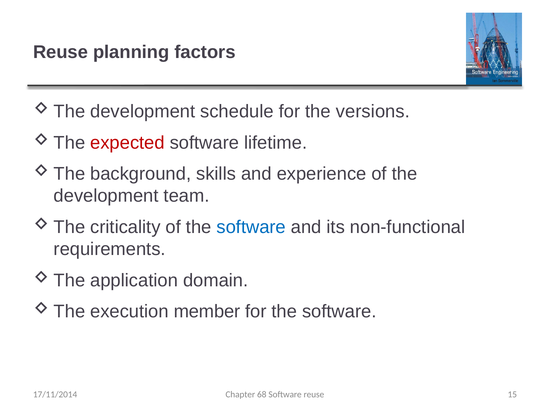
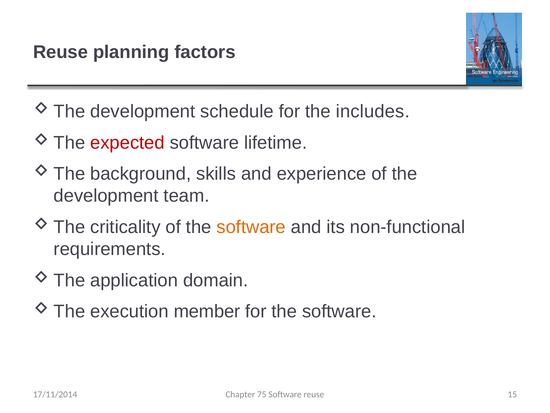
versions: versions -> includes
software at (251, 227) colour: blue -> orange
68: 68 -> 75
